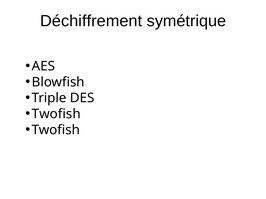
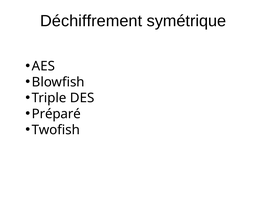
Twofish at (56, 114): Twofish -> Préparé
